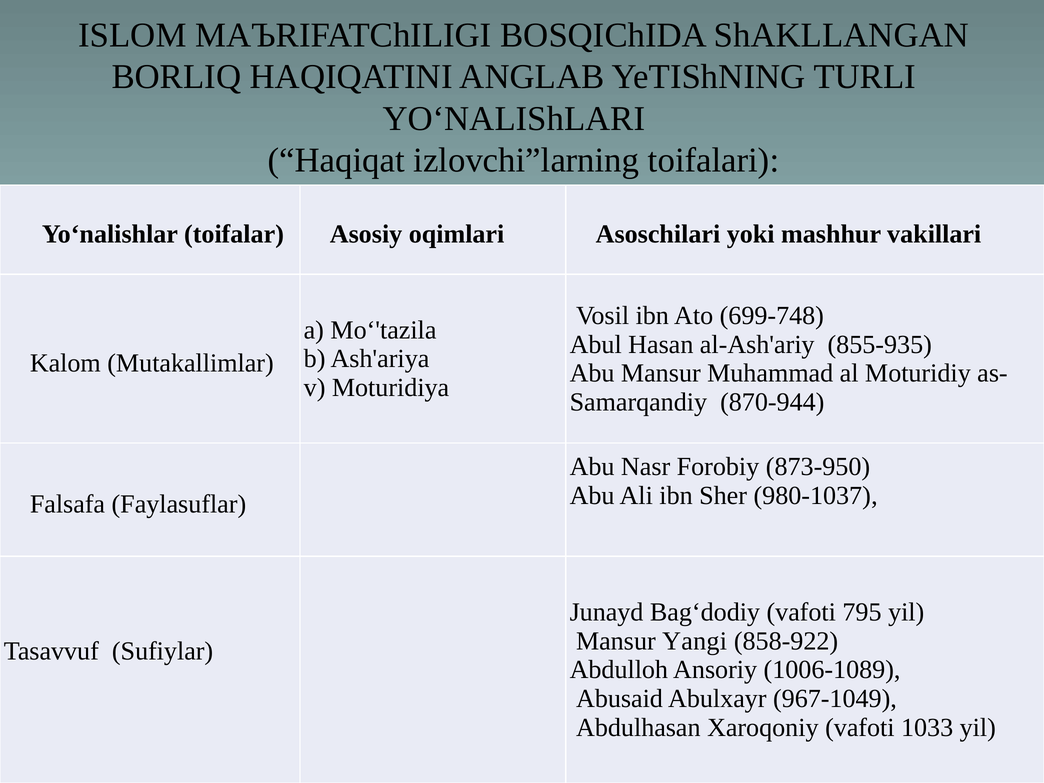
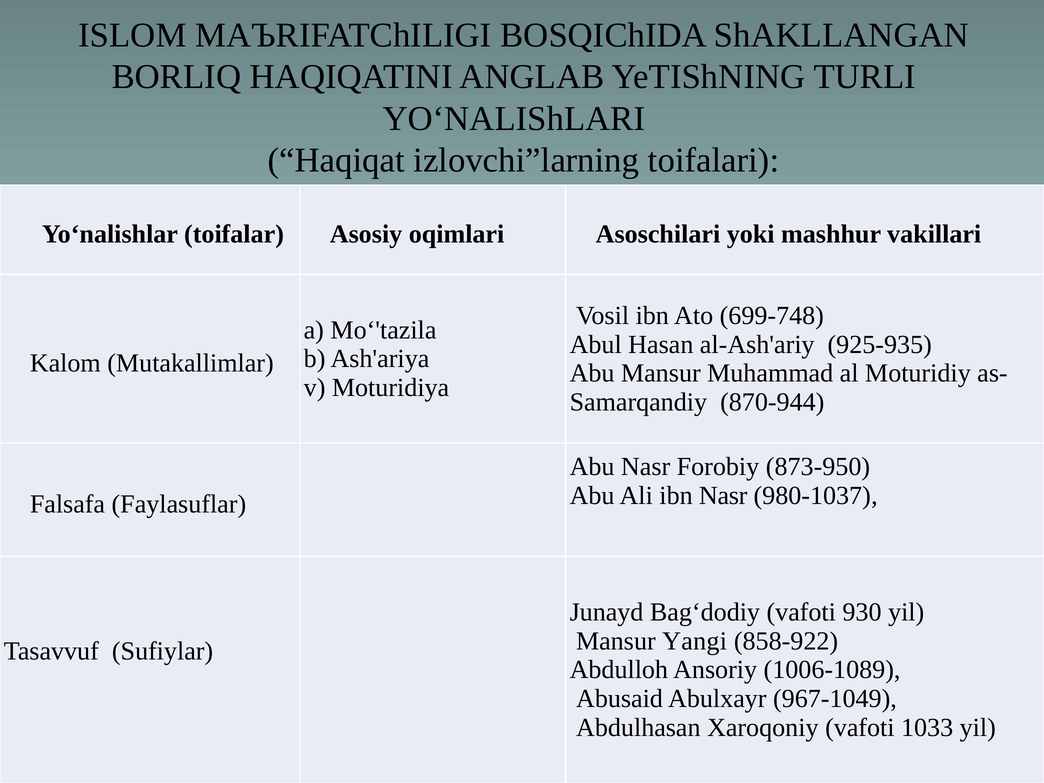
855-935: 855-935 -> 925-935
ibn Sher: Sher -> Nasr
795: 795 -> 930
